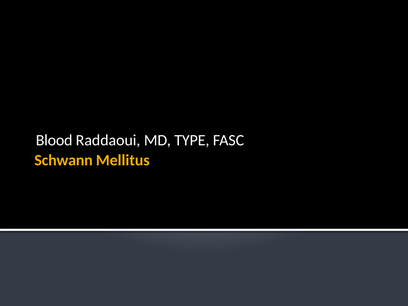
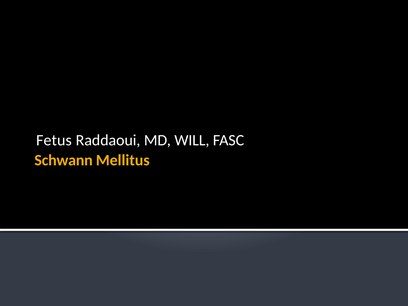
Blood: Blood -> Fetus
TYPE: TYPE -> WILL
